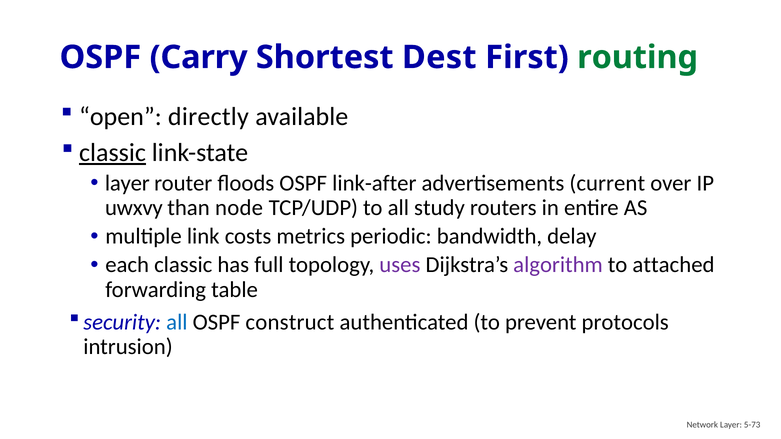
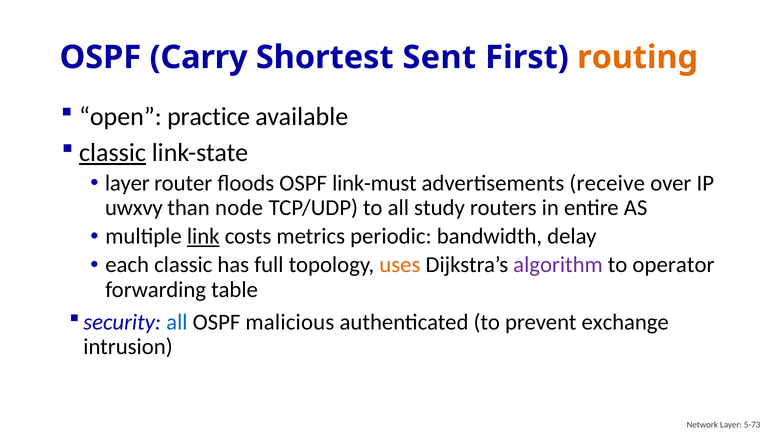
Dest: Dest -> Sent
routing colour: green -> orange
directly: directly -> practice
link-after: link-after -> link-must
current: current -> receive
link underline: none -> present
uses colour: purple -> orange
attached: attached -> operator
construct: construct -> malicious
protocols: protocols -> exchange
